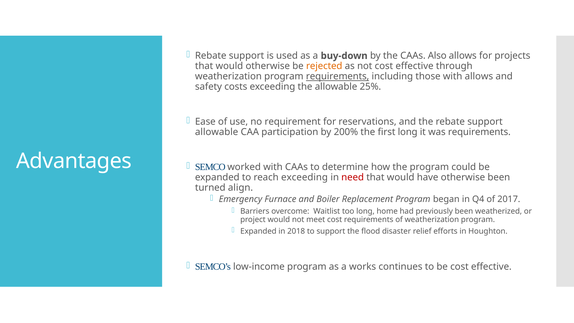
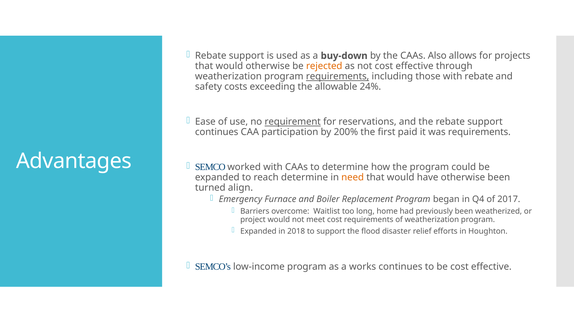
with allows: allows -> rebate
25%: 25% -> 24%
requirement underline: none -> present
allowable at (217, 132): allowable -> continues
first long: long -> paid
reach exceeding: exceeding -> determine
need colour: red -> orange
